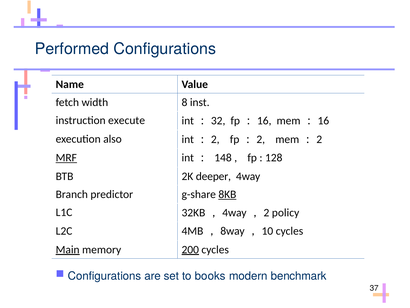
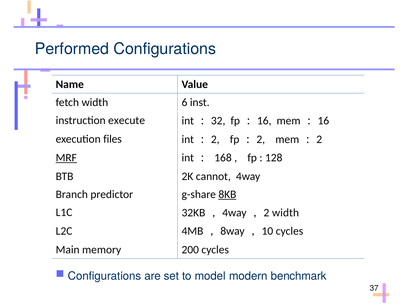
8: 8 -> 6
also: also -> files
148: 148 -> 168
deeper: deeper -> cannot
policy at (286, 212): policy -> width
Main underline: present -> none
200 underline: present -> none
books: books -> model
